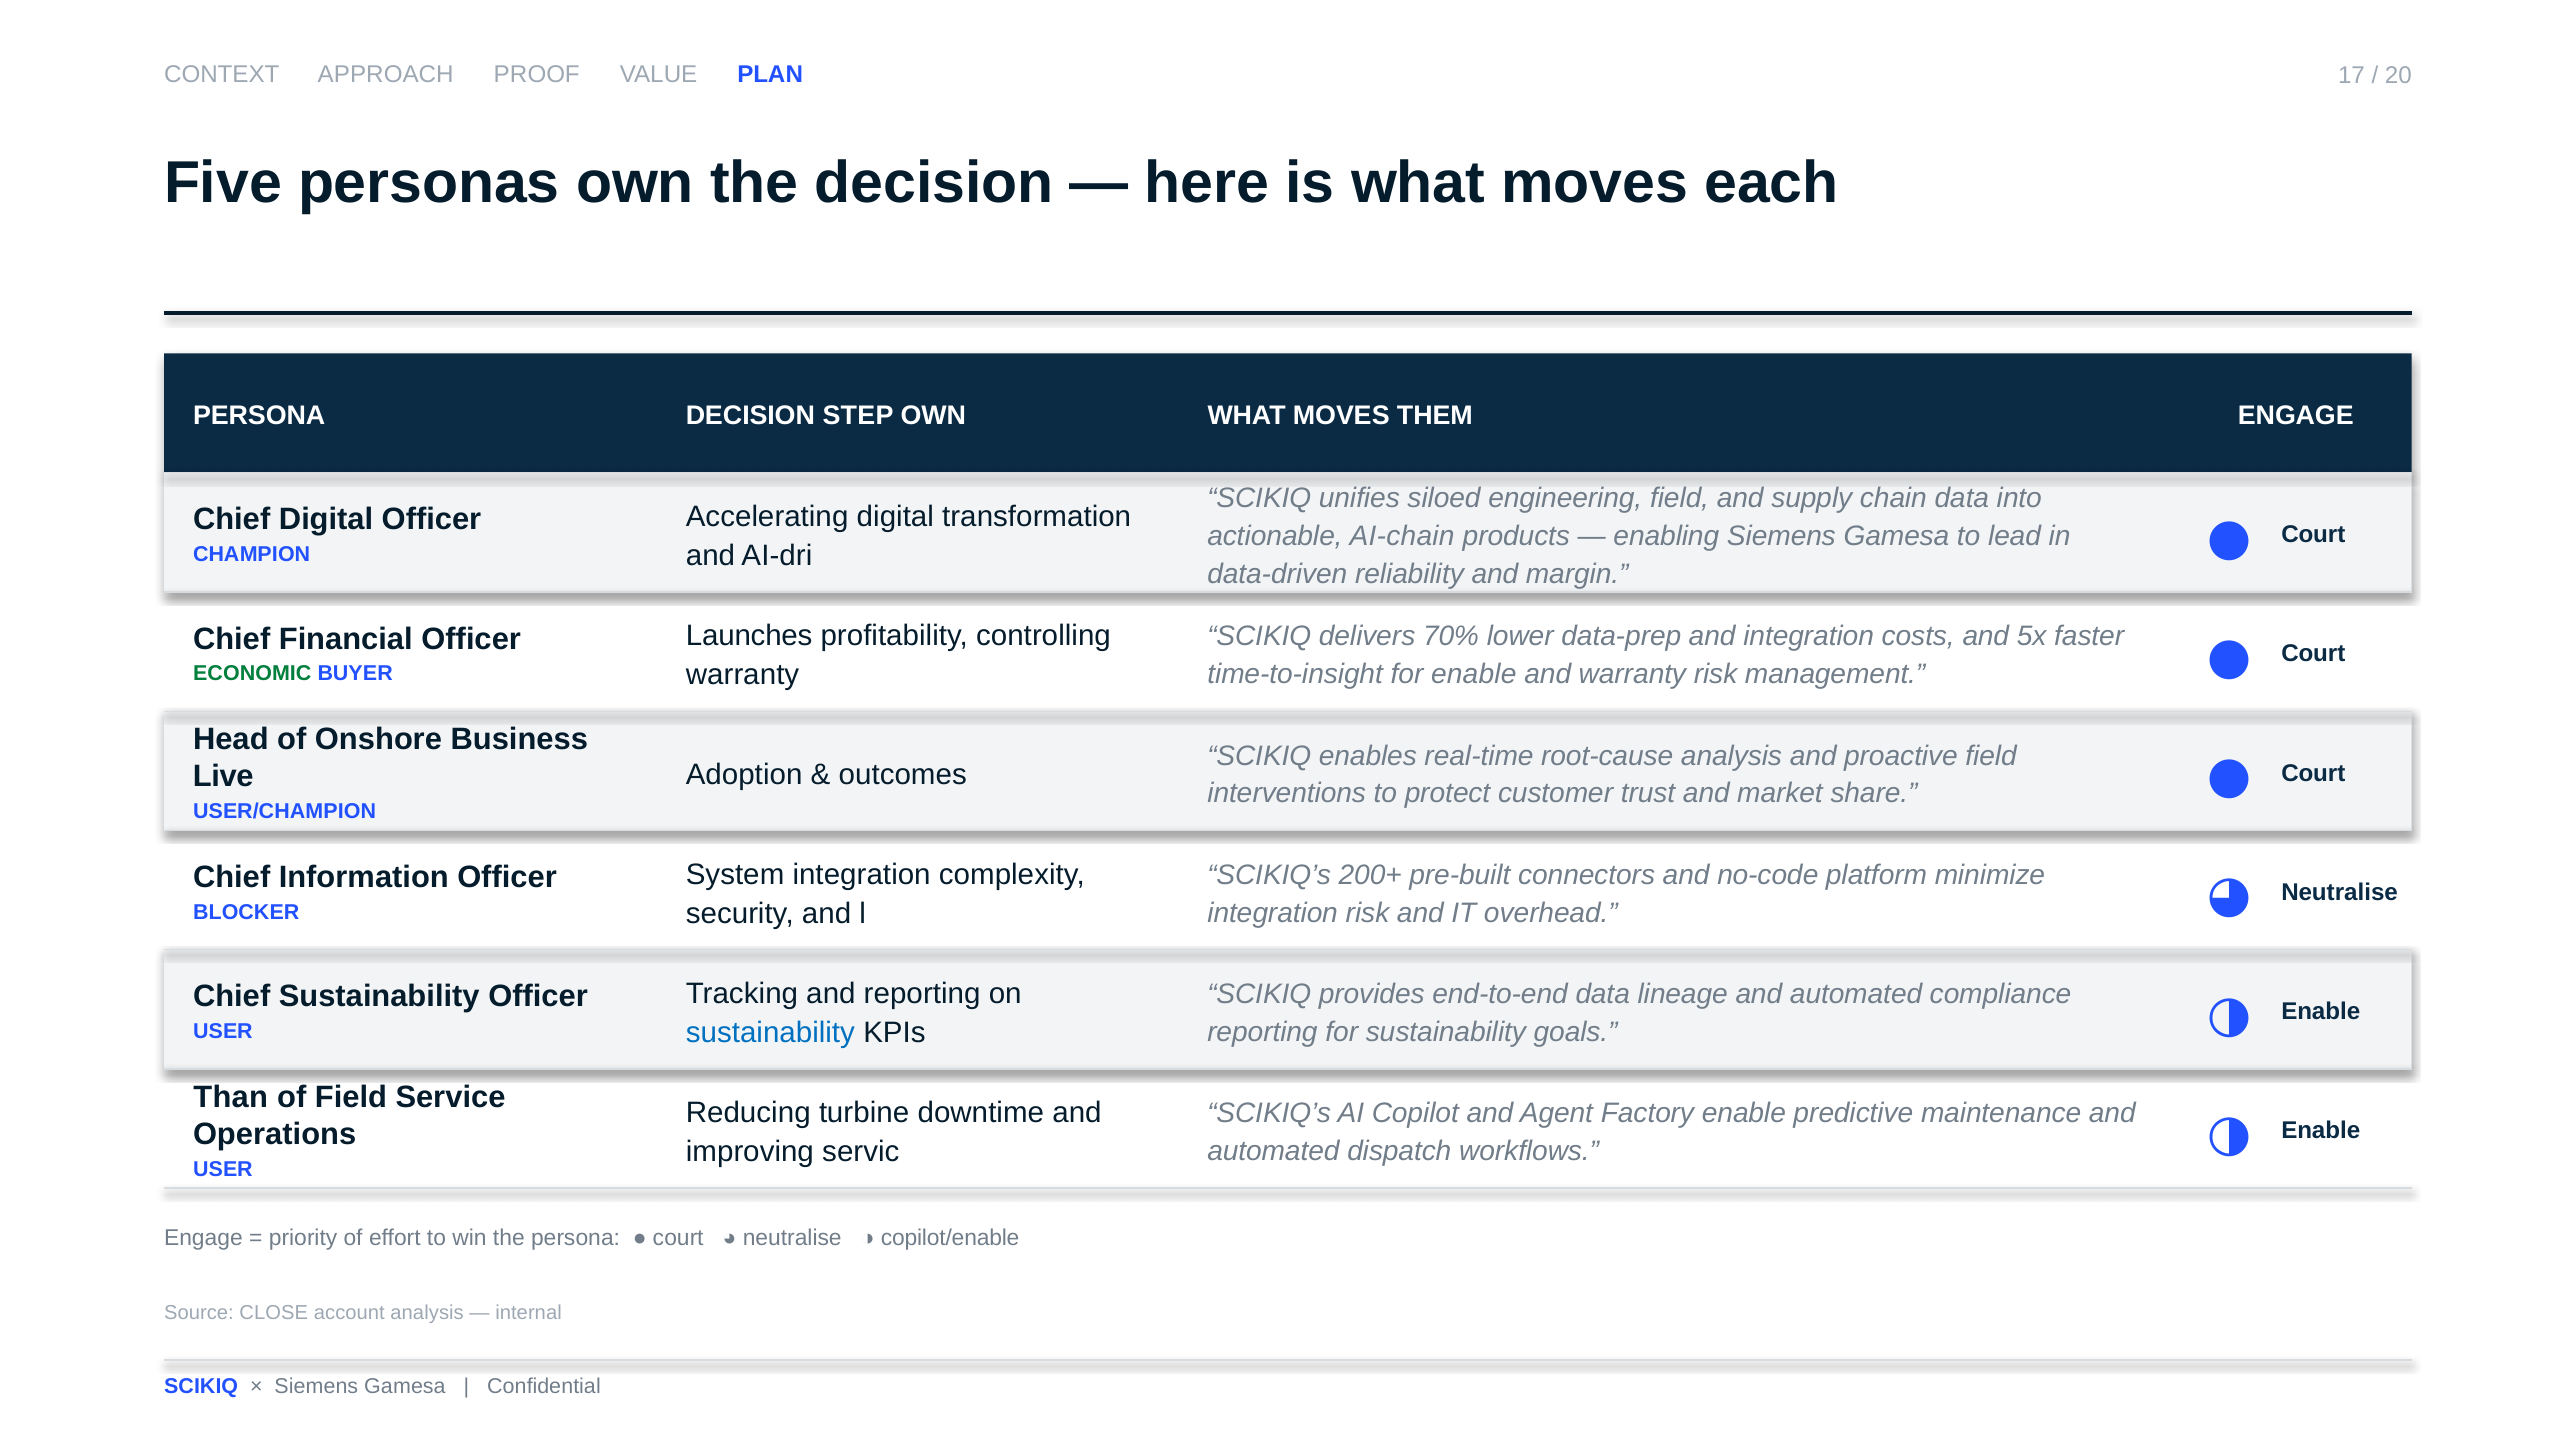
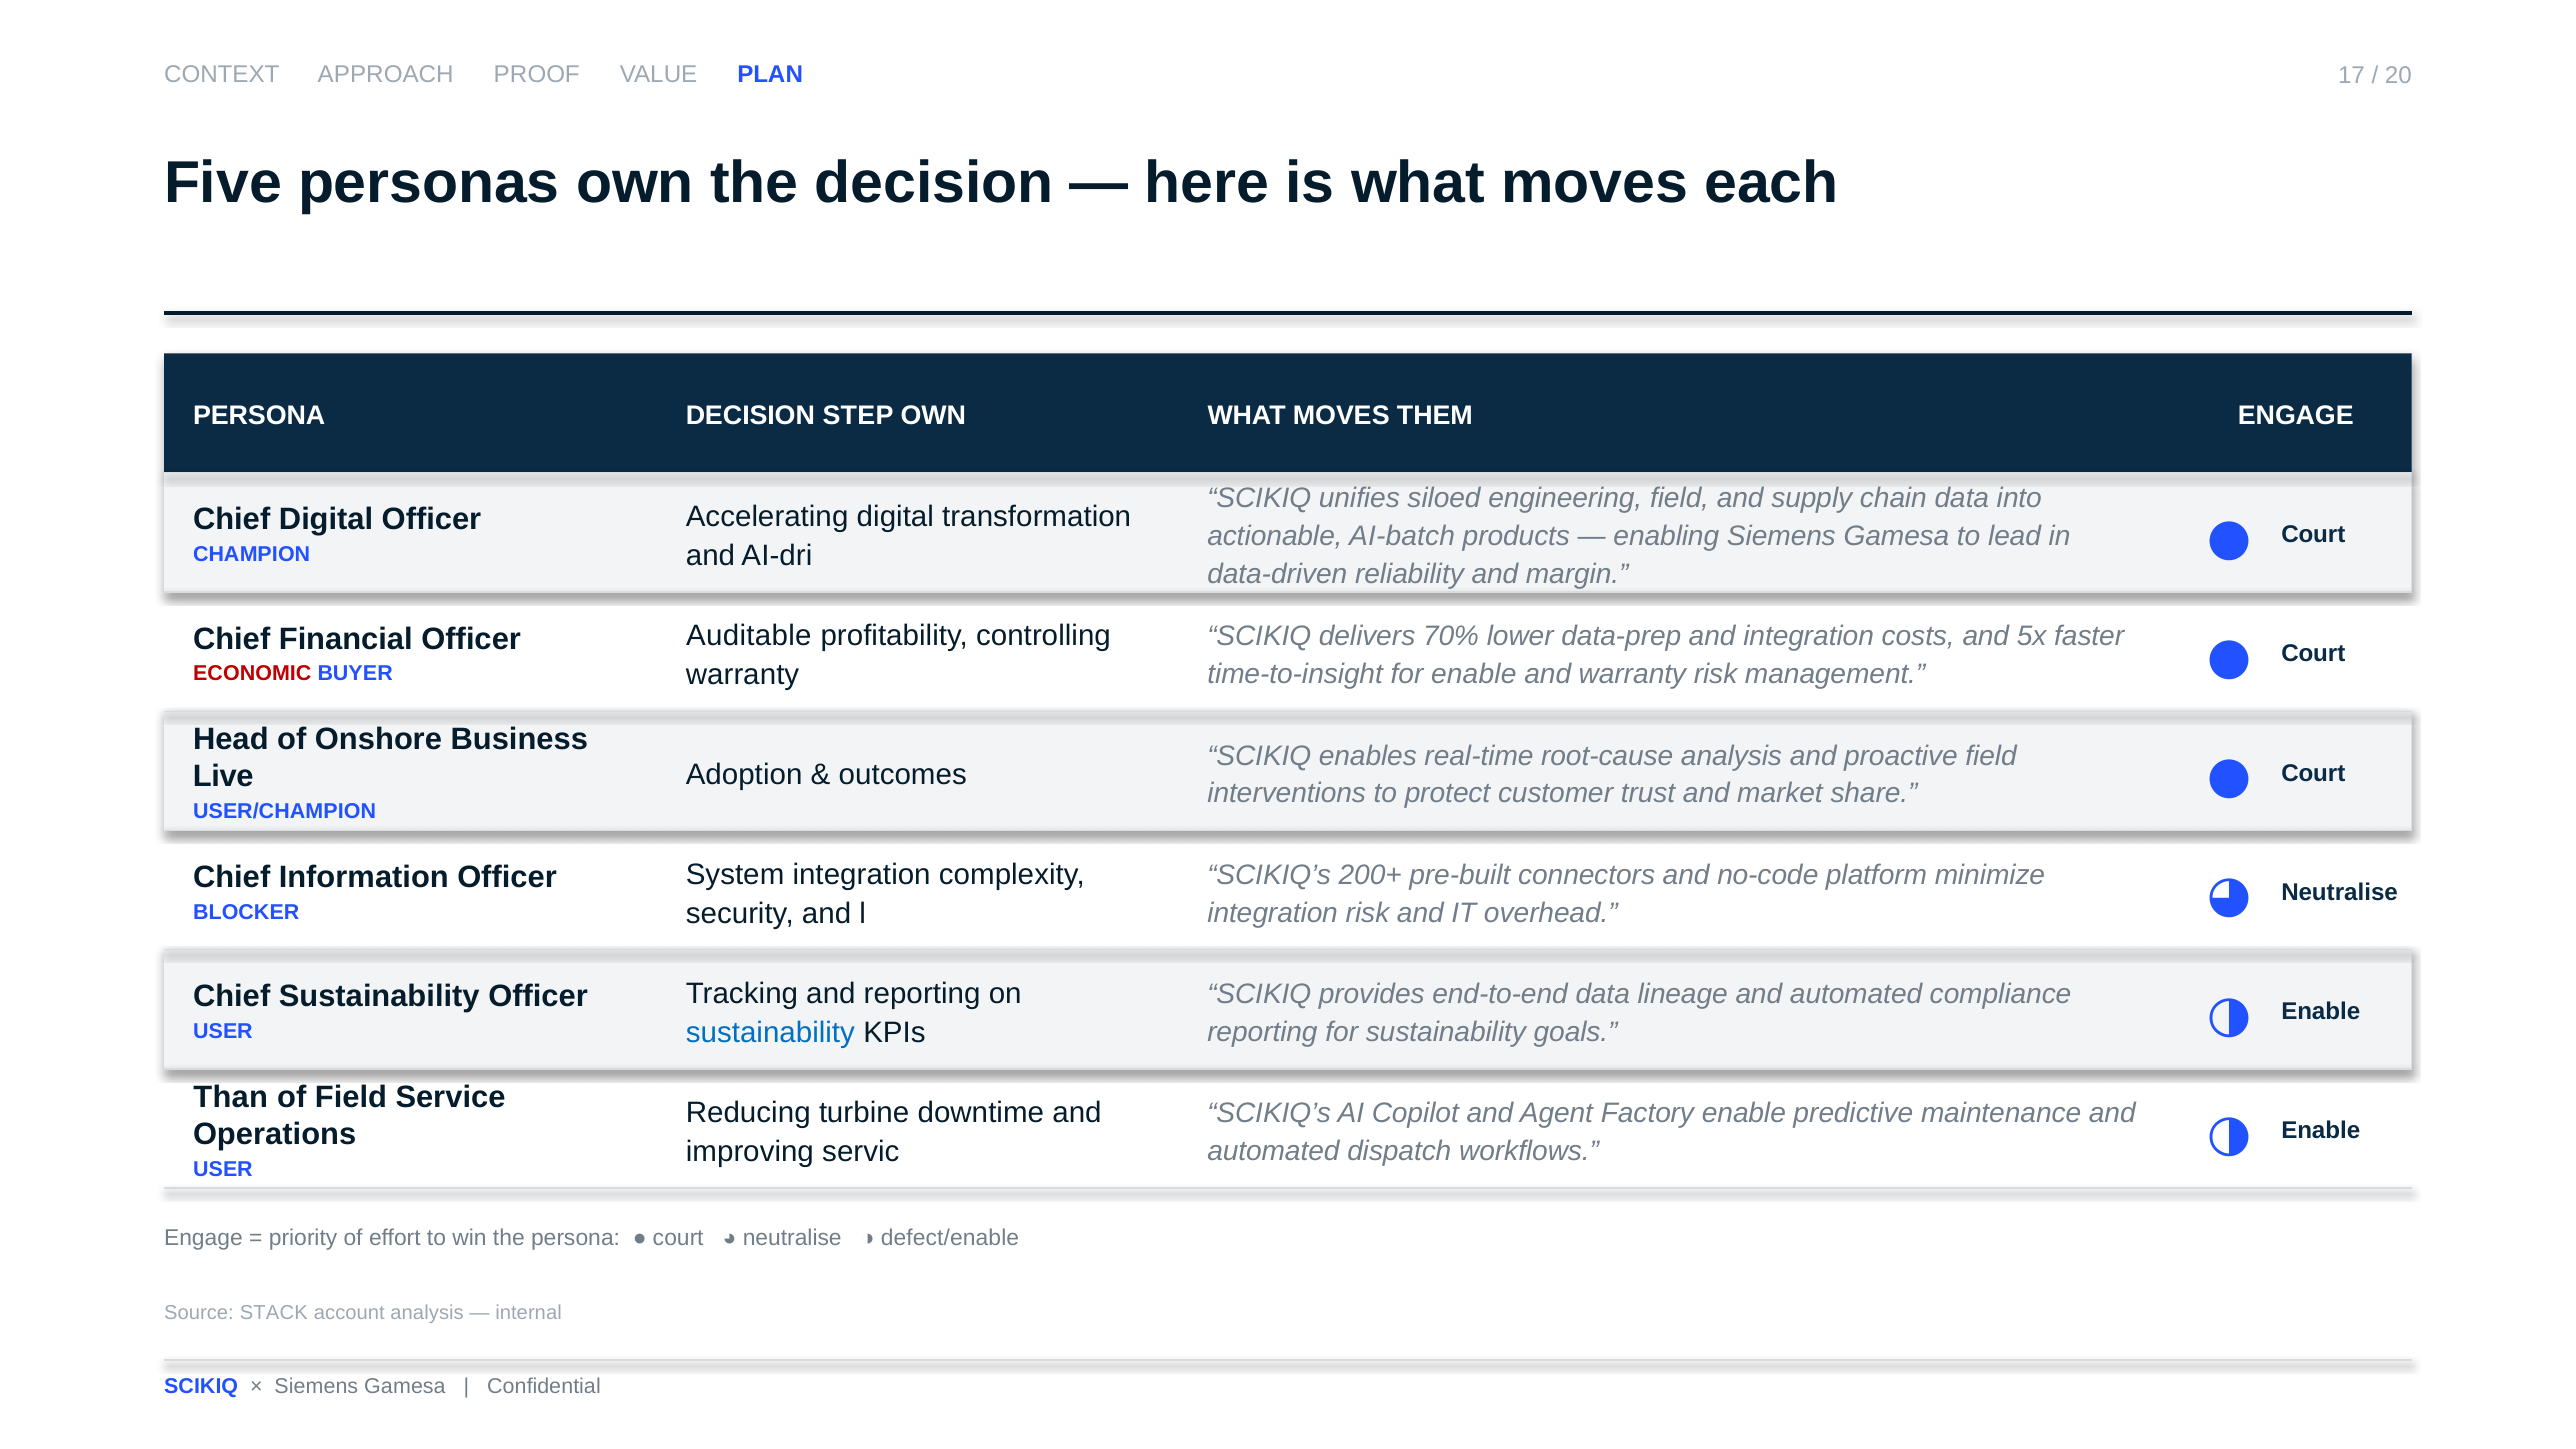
AI-chain: AI-chain -> AI-batch
Launches: Launches -> Auditable
ECONOMIC colour: green -> red
copilot/enable: copilot/enable -> defect/enable
CLOSE: CLOSE -> STACK
